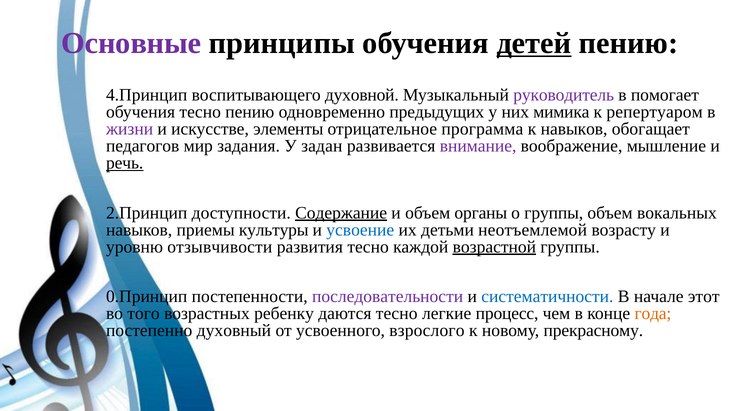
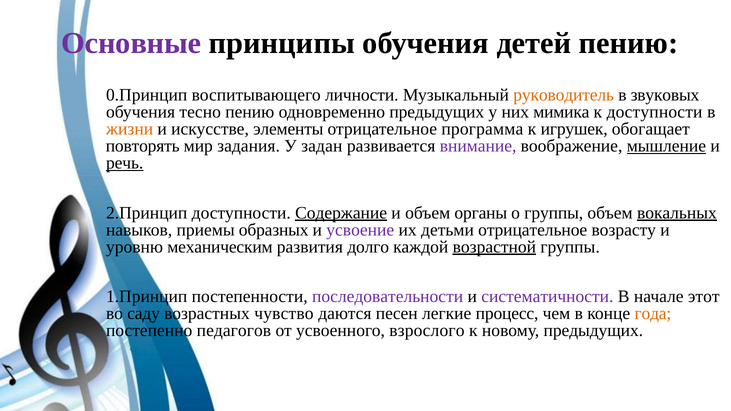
детей underline: present -> none
4.Принцип: 4.Принцип -> 0.Принцип
духовной: духовной -> личности
руководитель colour: purple -> orange
помогает: помогает -> звуковых
к репертуаром: репертуаром -> доступности
жизни colour: purple -> orange
к навыков: навыков -> игрушек
педагогов: педагогов -> повторять
мышление underline: none -> present
вокальных underline: none -> present
культуры: культуры -> образных
усвоение colour: blue -> purple
детьми неотъемлемой: неотъемлемой -> отрицательное
отзывчивости: отзывчивости -> механическим
развития тесно: тесно -> долго
0.Принцип: 0.Принцип -> 1.Принцип
систематичности colour: blue -> purple
того: того -> саду
ребенку: ребенку -> чувство
даются тесно: тесно -> песен
духовный: духовный -> педагогов
новому прекрасному: прекрасному -> предыдущих
